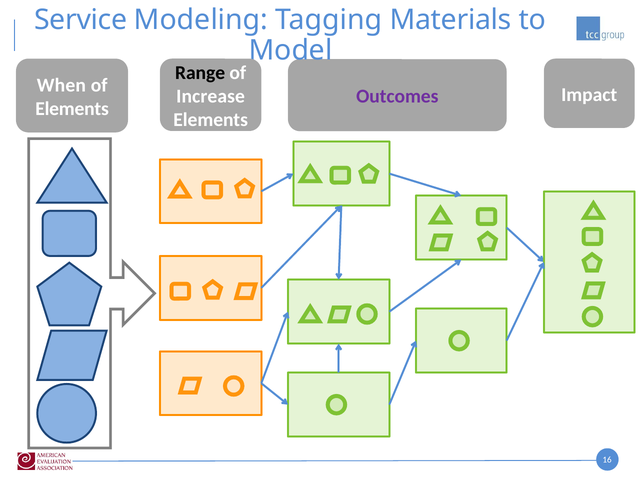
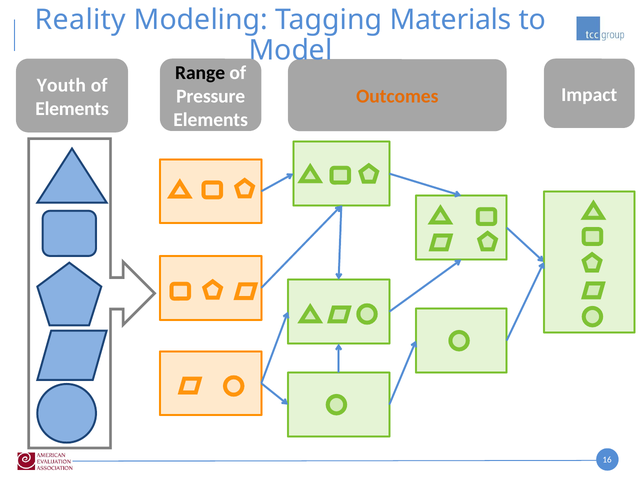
Service: Service -> Reality
When: When -> Youth
Increase: Increase -> Pressure
Outcomes colour: purple -> orange
